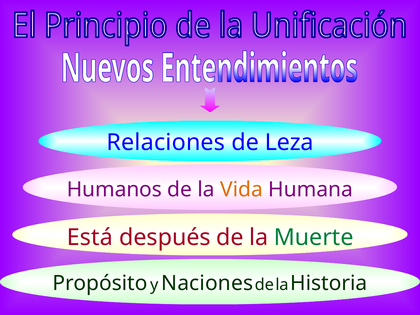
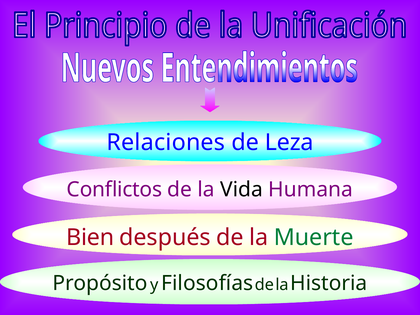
Humanos: Humanos -> Conflictos
Vida colour: orange -> black
Está: Está -> Bien
Naciones: Naciones -> Filosofías
